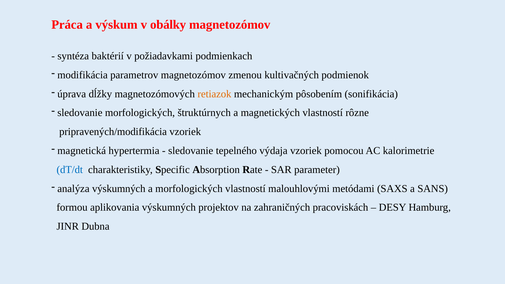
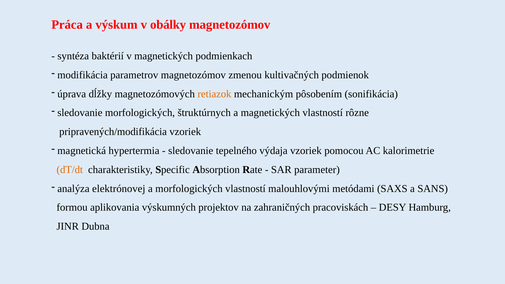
v požiadavkami: požiadavkami -> magnetických
dT/dt colour: blue -> orange
analýza výskumných: výskumných -> elektrónovej
